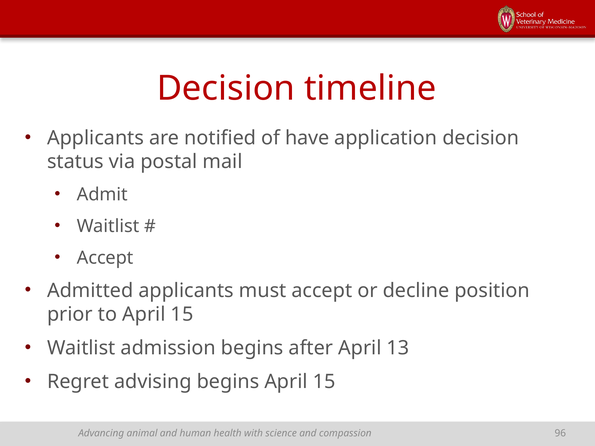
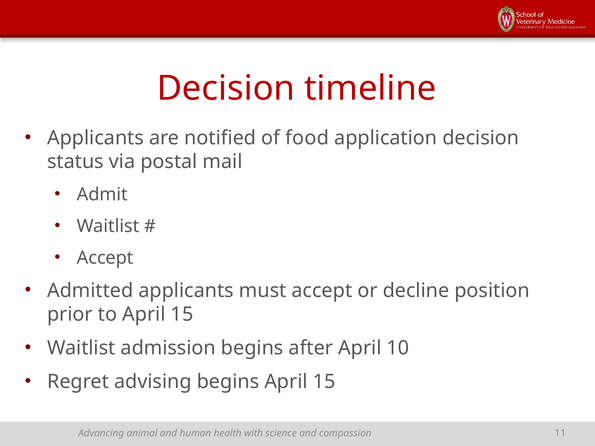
have: have -> food
13: 13 -> 10
96: 96 -> 11
